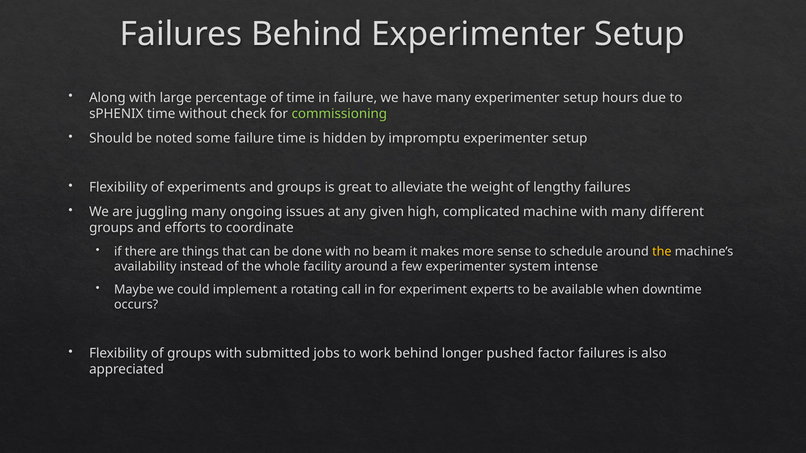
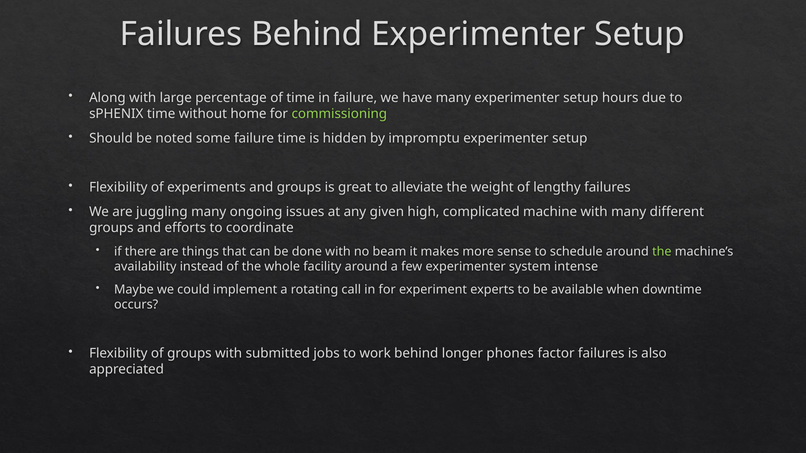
check: check -> home
the at (662, 252) colour: yellow -> light green
pushed: pushed -> phones
